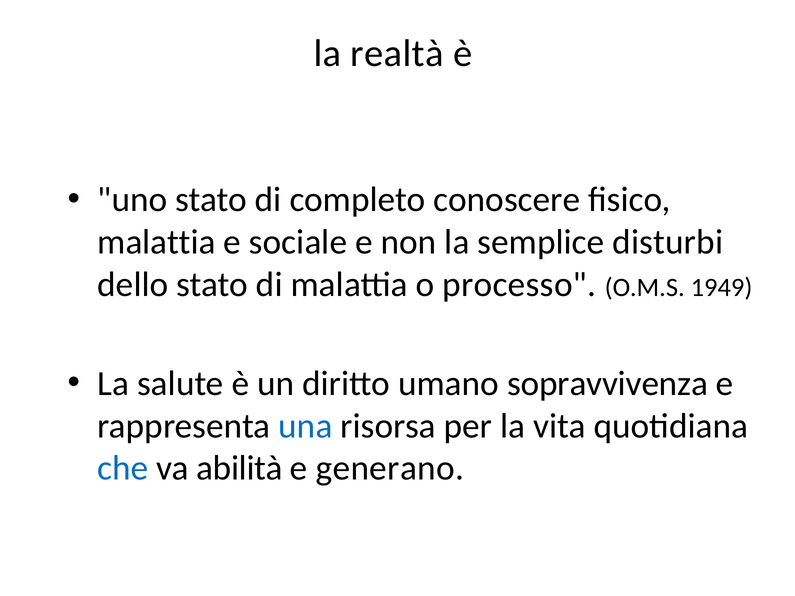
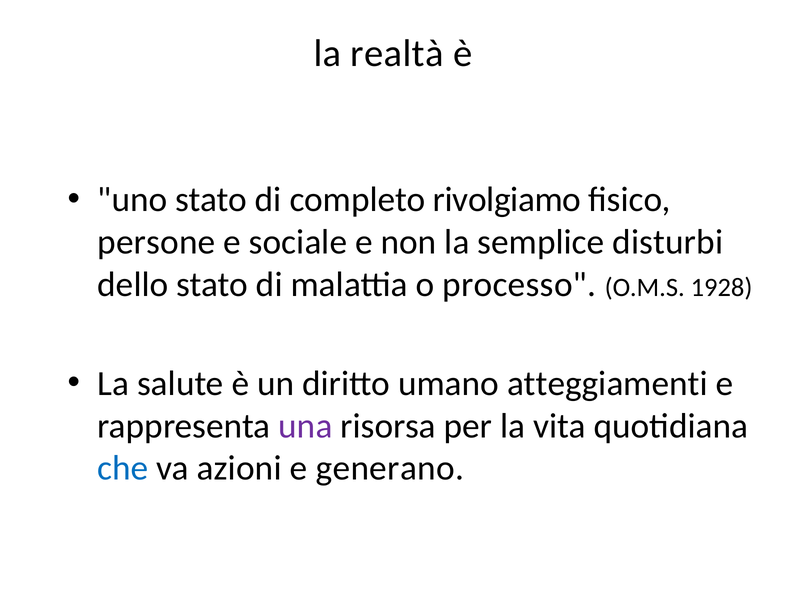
conoscere: conoscere -> rivolgiamo
malattia at (156, 242): malattia -> persone
1949: 1949 -> 1928
sopravvivenza: sopravvivenza -> atteggiamenti
una colour: blue -> purple
abilità: abilità -> azioni
